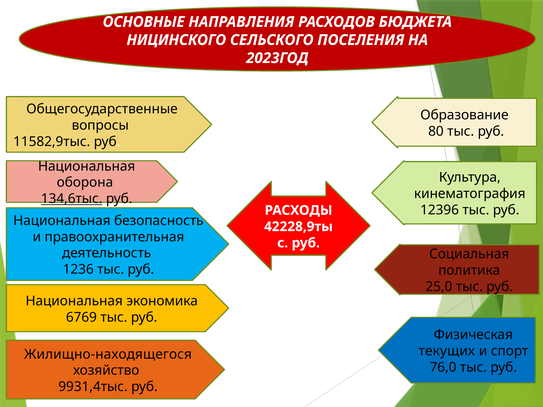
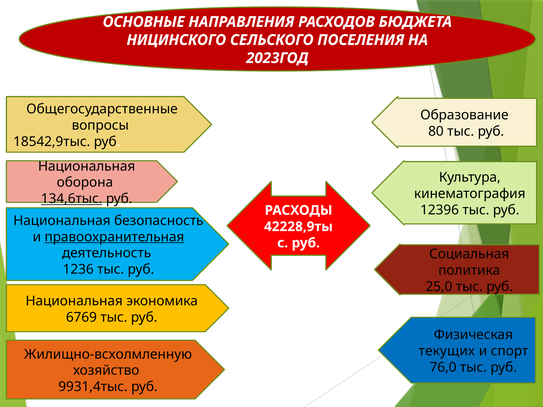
11582,9тыс: 11582,9тыс -> 18542,9тыс
правоохранительная underline: none -> present
Жилищно-находящегося: Жилищно-находящегося -> Жилищно-всхолмленную
